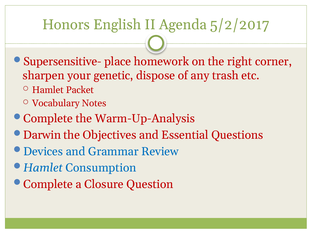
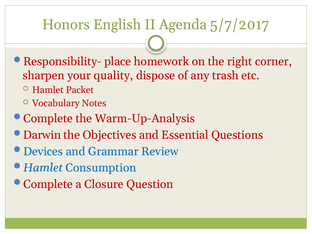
5/2/2017: 5/2/2017 -> 5/7/2017
Supersensitive-: Supersensitive- -> Responsibility-
genetic: genetic -> quality
